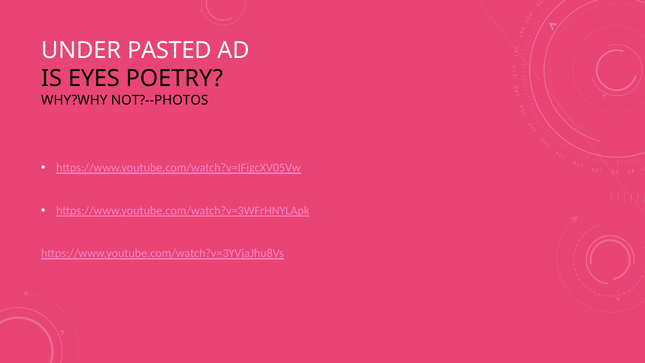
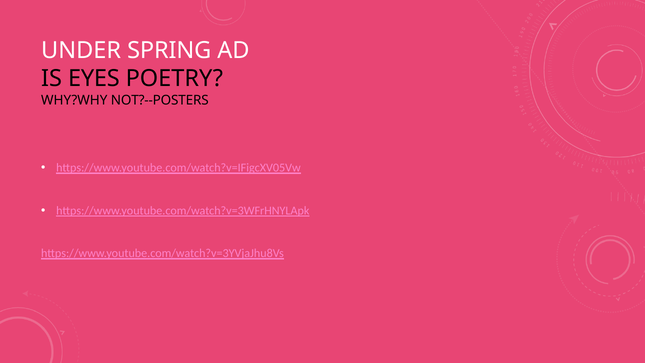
PASTED: PASTED -> SPRING
NOT?--PHOTOS: NOT?--PHOTOS -> NOT?--POSTERS
